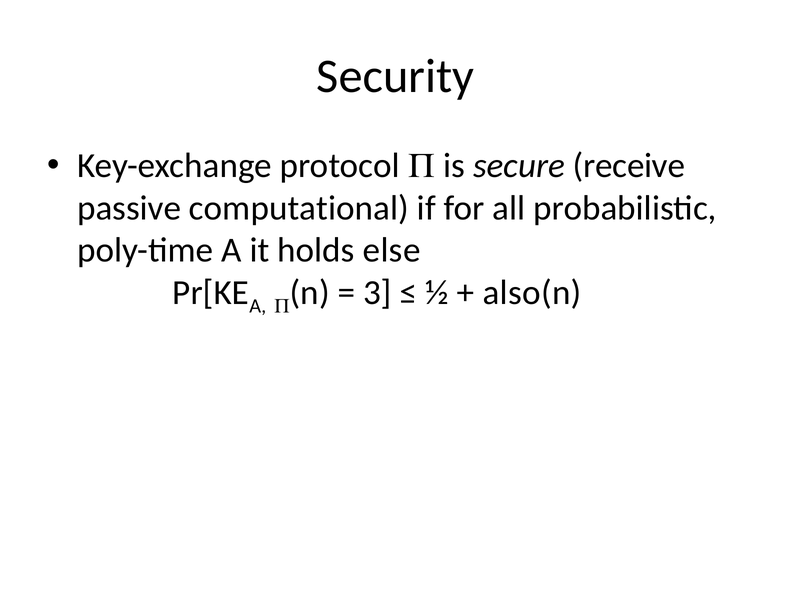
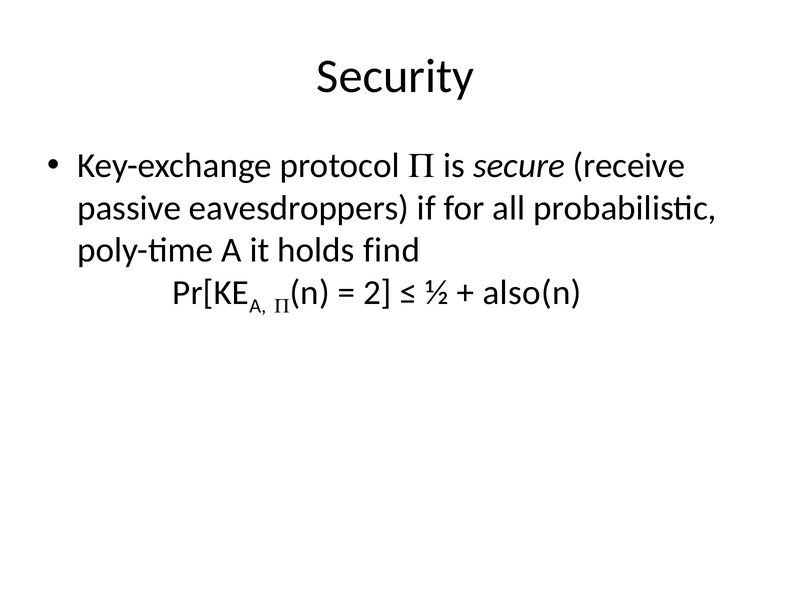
computational: computational -> eavesdroppers
else: else -> find
3: 3 -> 2
